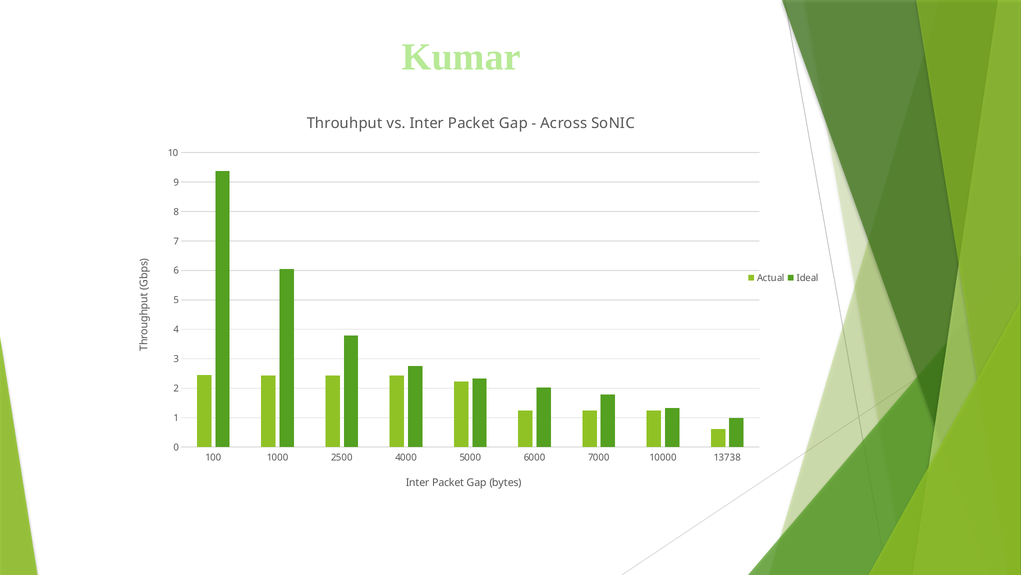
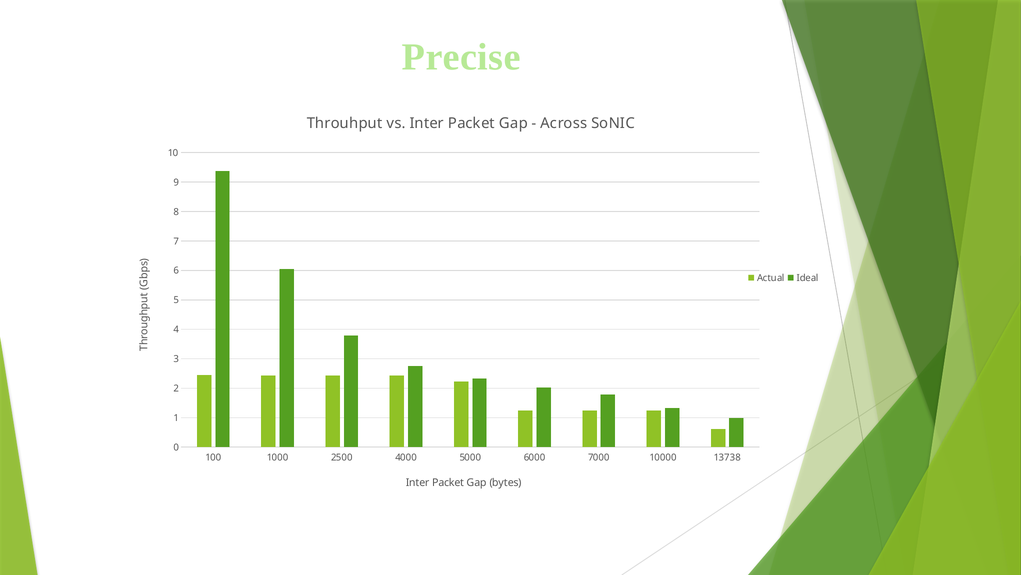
Kumar: Kumar -> Precise
